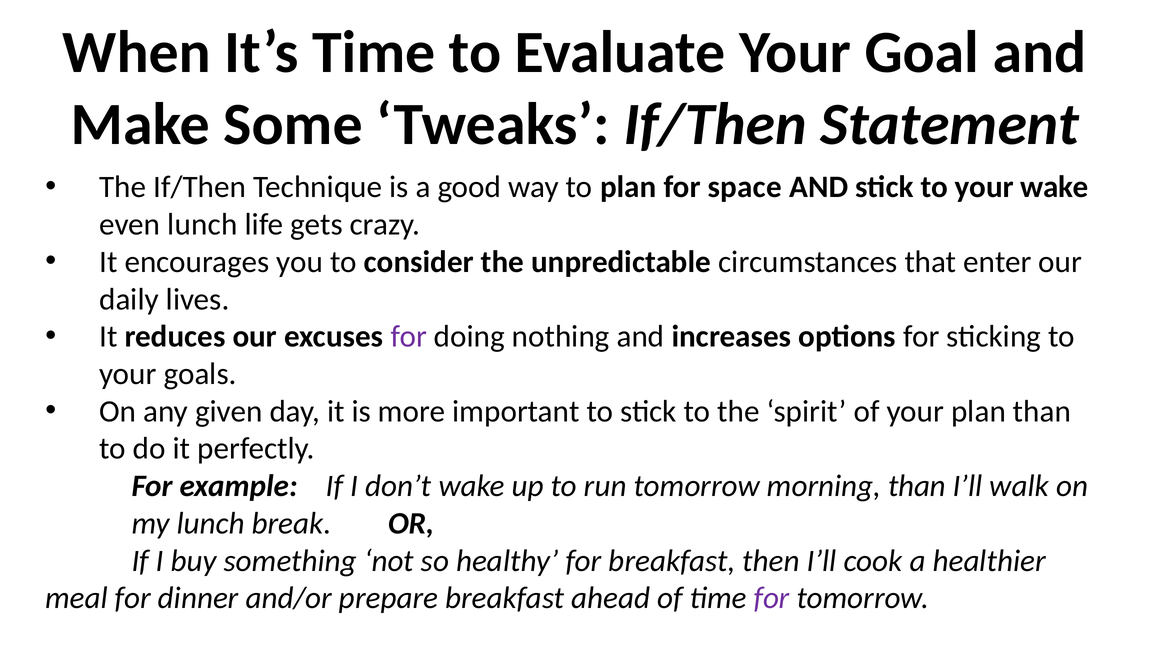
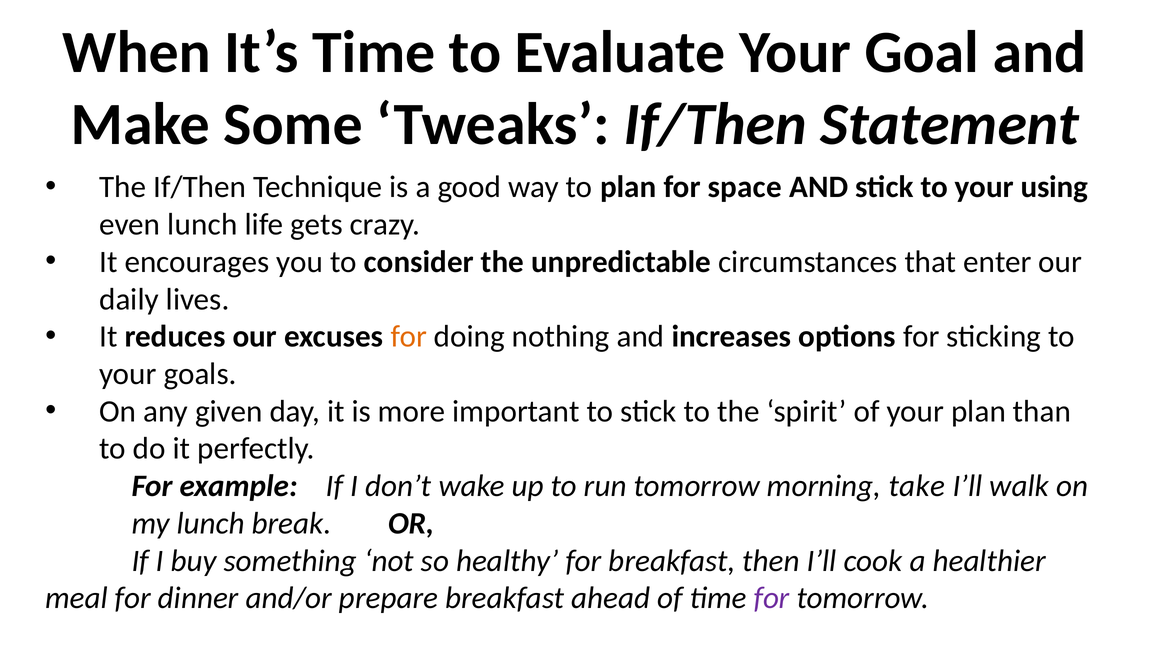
your wake: wake -> using
for at (409, 337) colour: purple -> orange
morning than: than -> take
